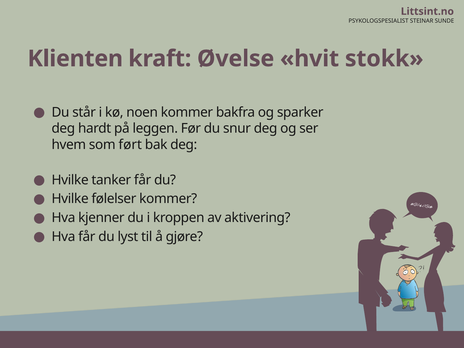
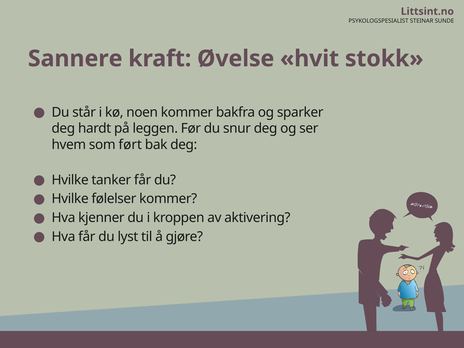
Klienten: Klienten -> Sannere
